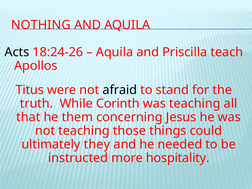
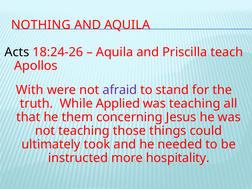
Titus: Titus -> With
afraid colour: black -> purple
Corinth: Corinth -> Applied
they: they -> took
